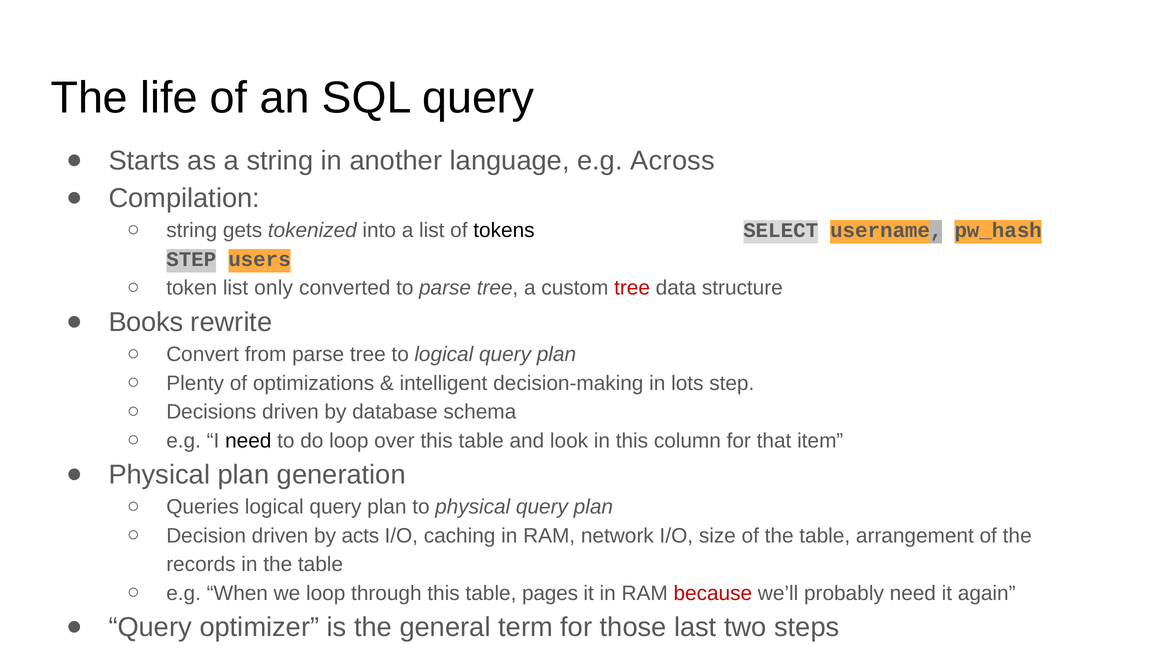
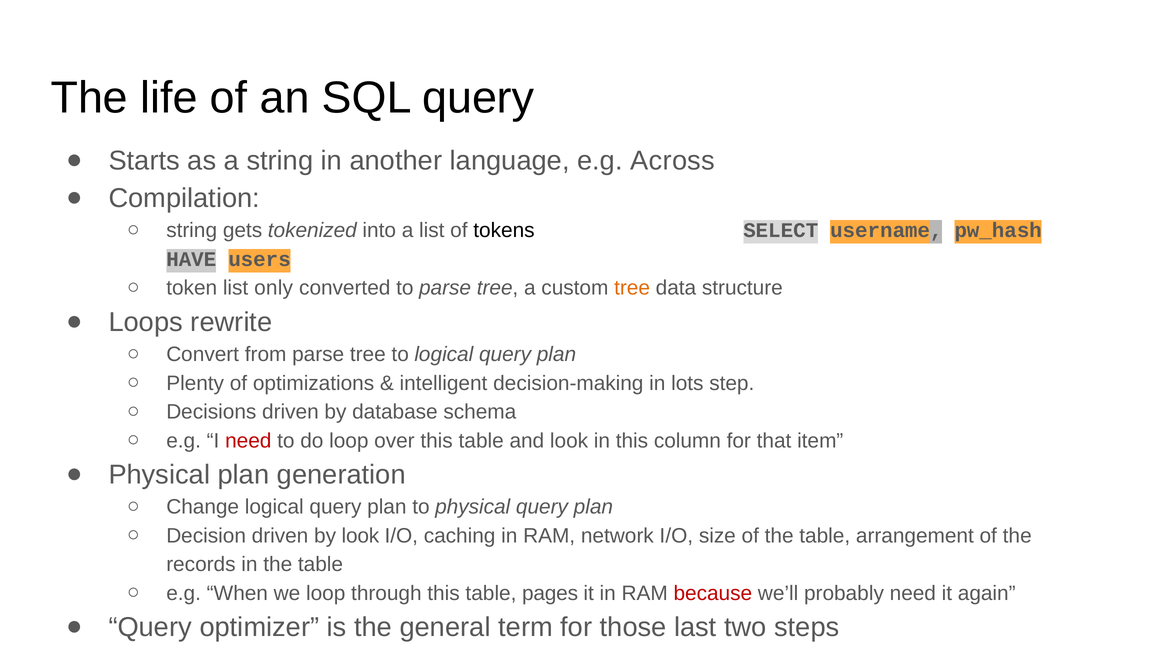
STEP at (191, 259): STEP -> HAVE
tree at (632, 288) colour: red -> orange
Books: Books -> Loops
need at (248, 441) colour: black -> red
Queries: Queries -> Change
by acts: acts -> look
